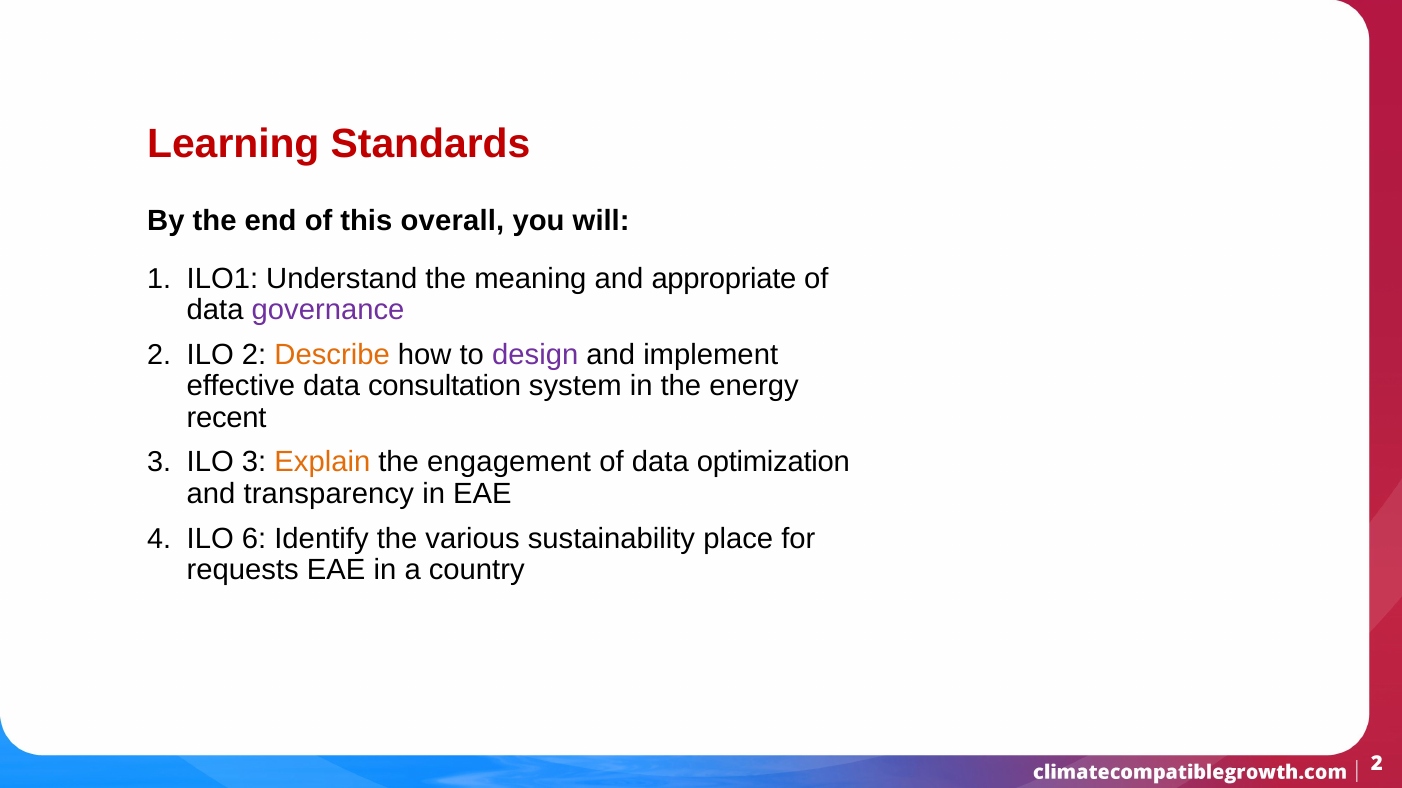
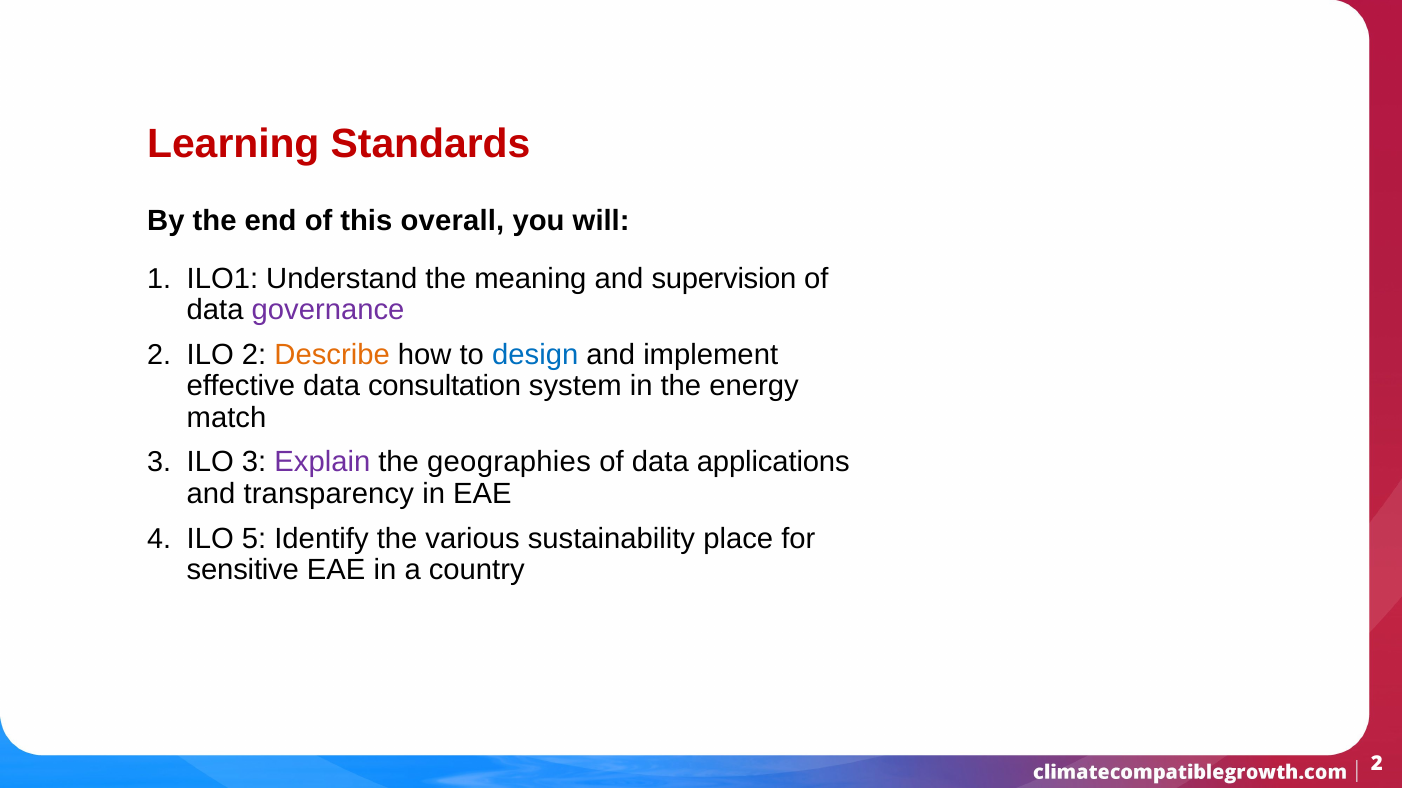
appropriate: appropriate -> supervision
design colour: purple -> blue
recent: recent -> match
Explain colour: orange -> purple
engagement: engagement -> geographies
optimization: optimization -> applications
6: 6 -> 5
requests: requests -> sensitive
